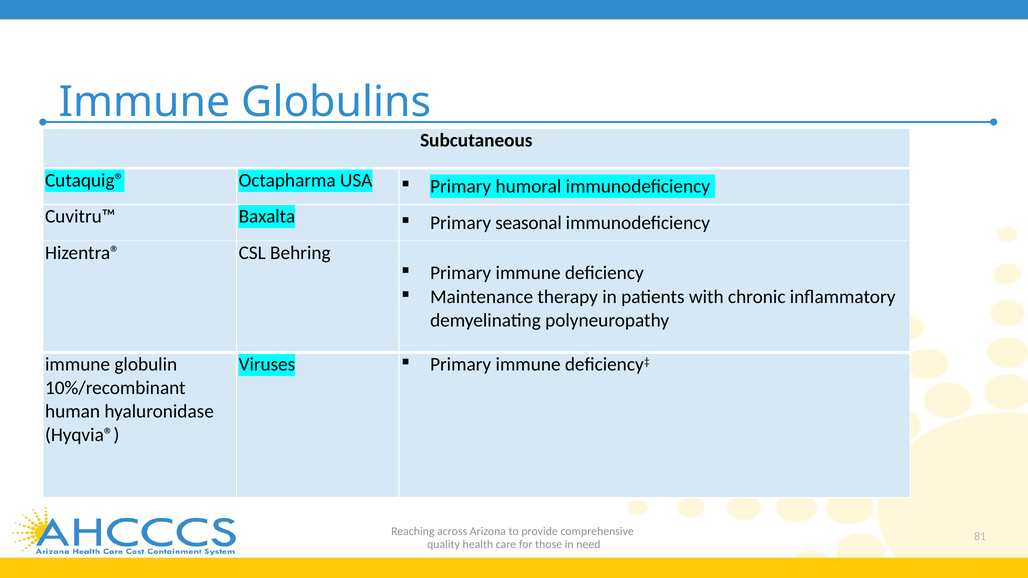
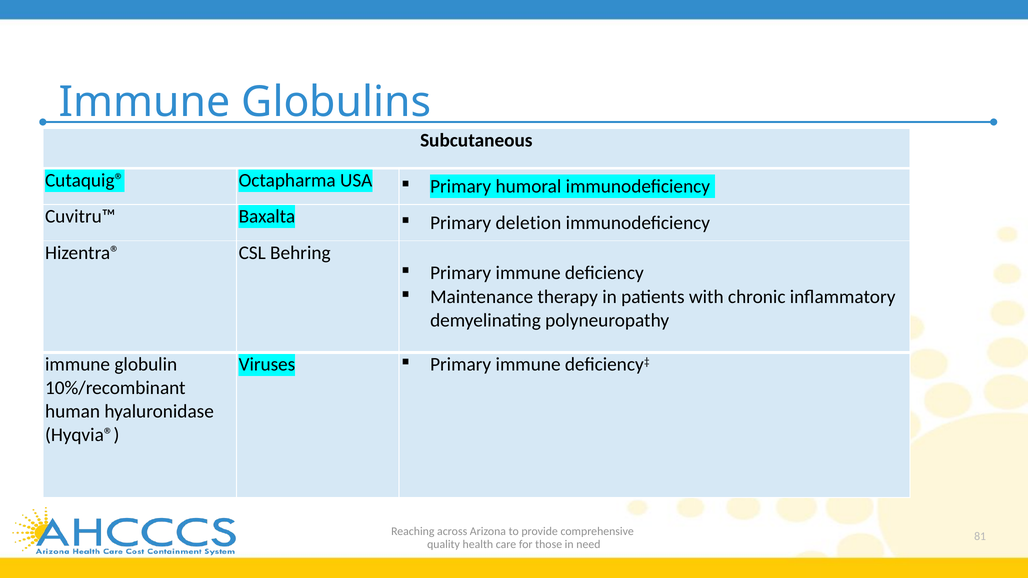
seasonal: seasonal -> deletion
